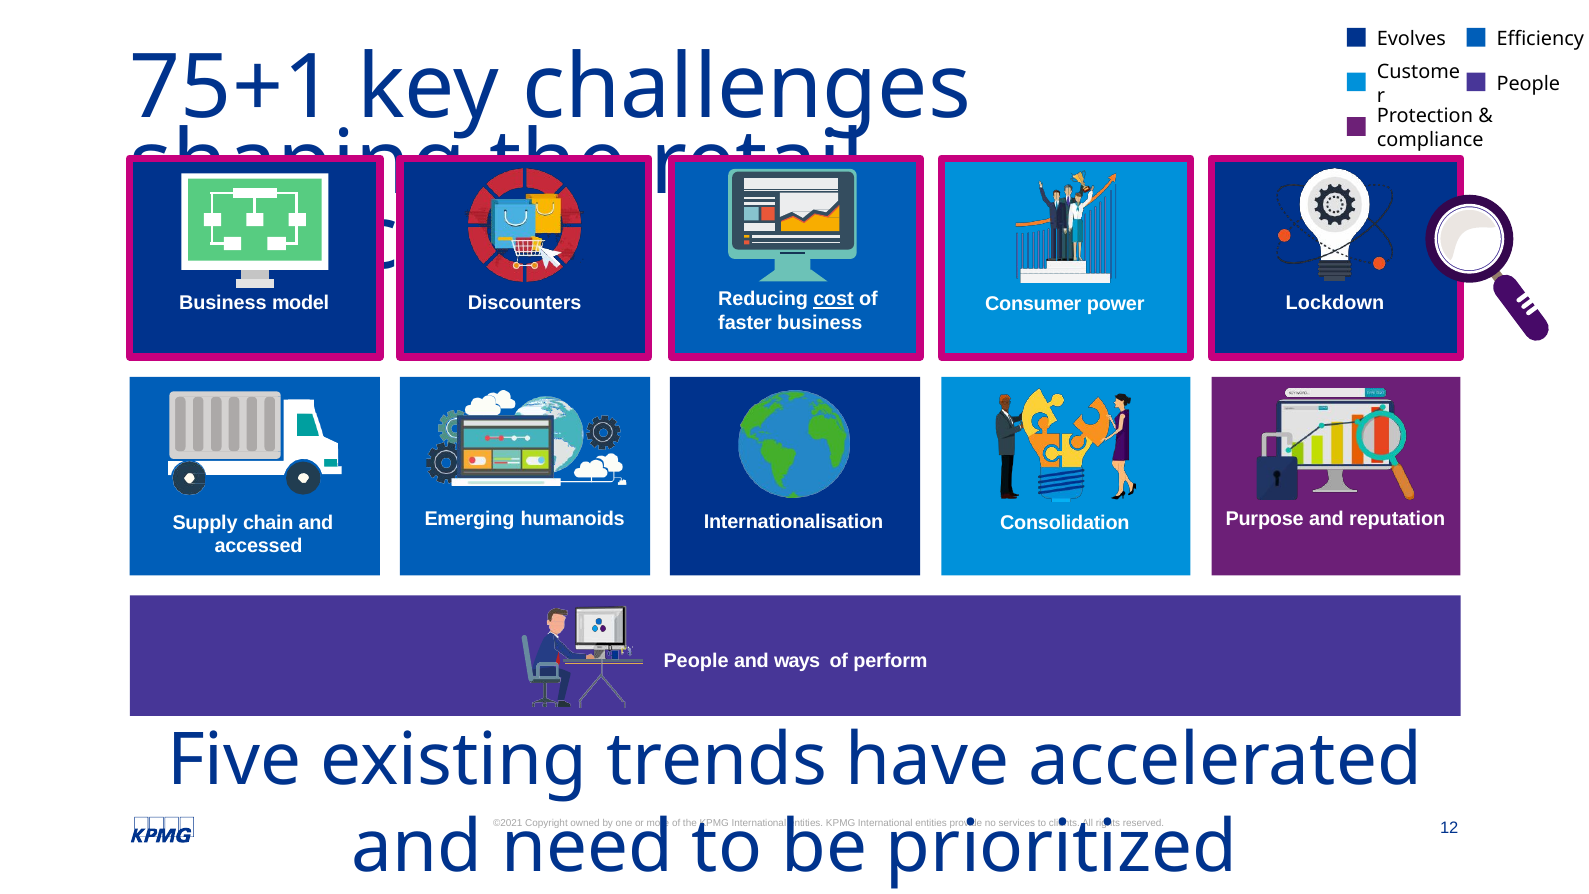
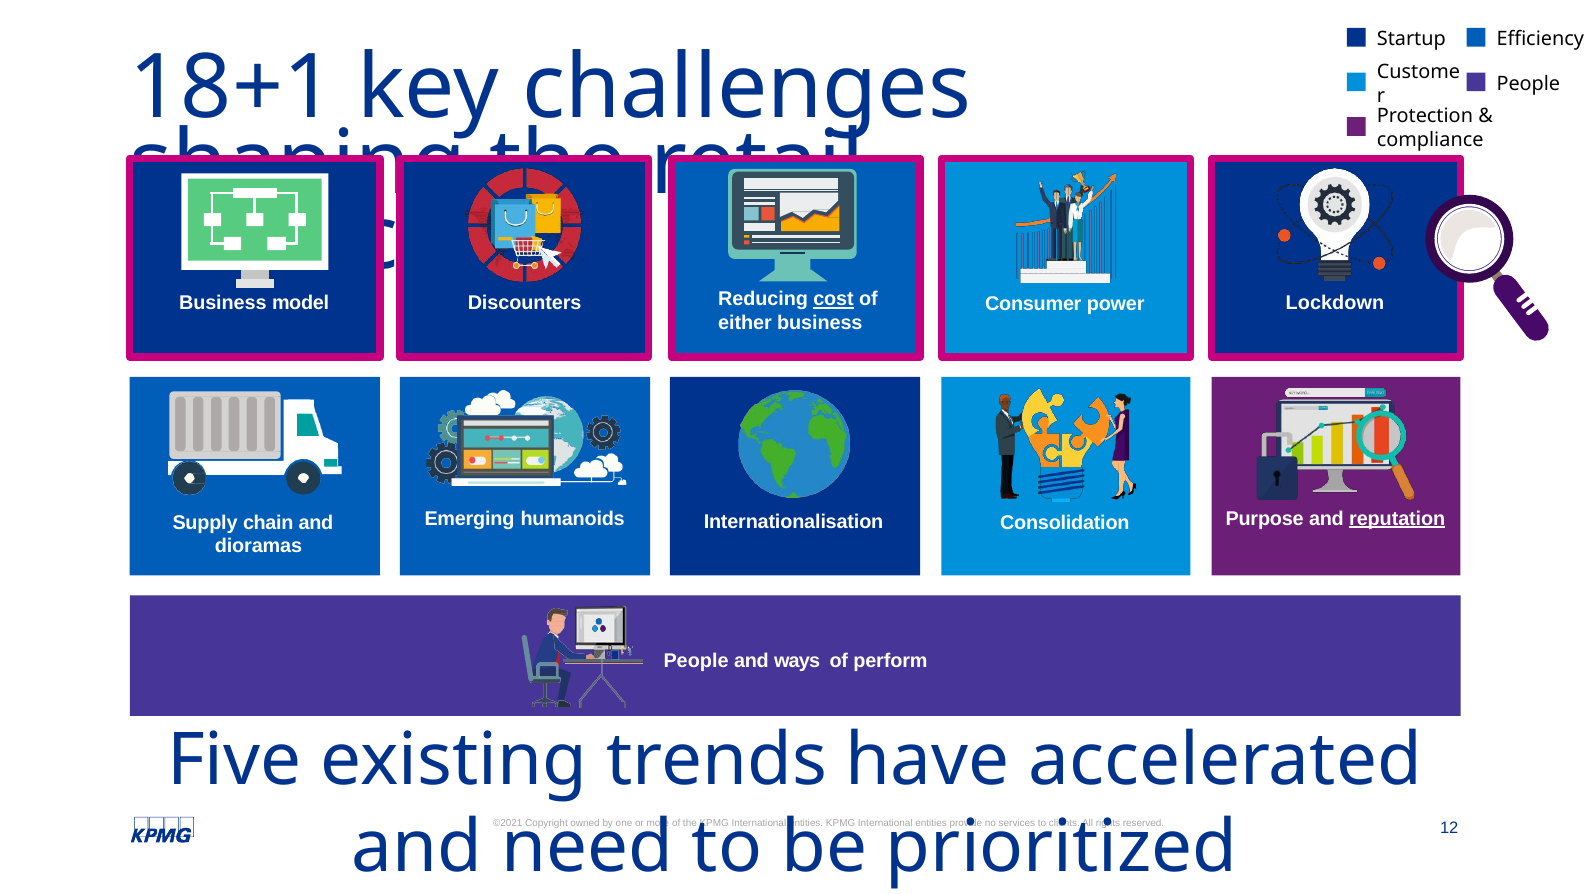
Evolves: Evolves -> Startup
75+1: 75+1 -> 18+1
faster: faster -> either
reputation underline: none -> present
accessed: accessed -> dioramas
